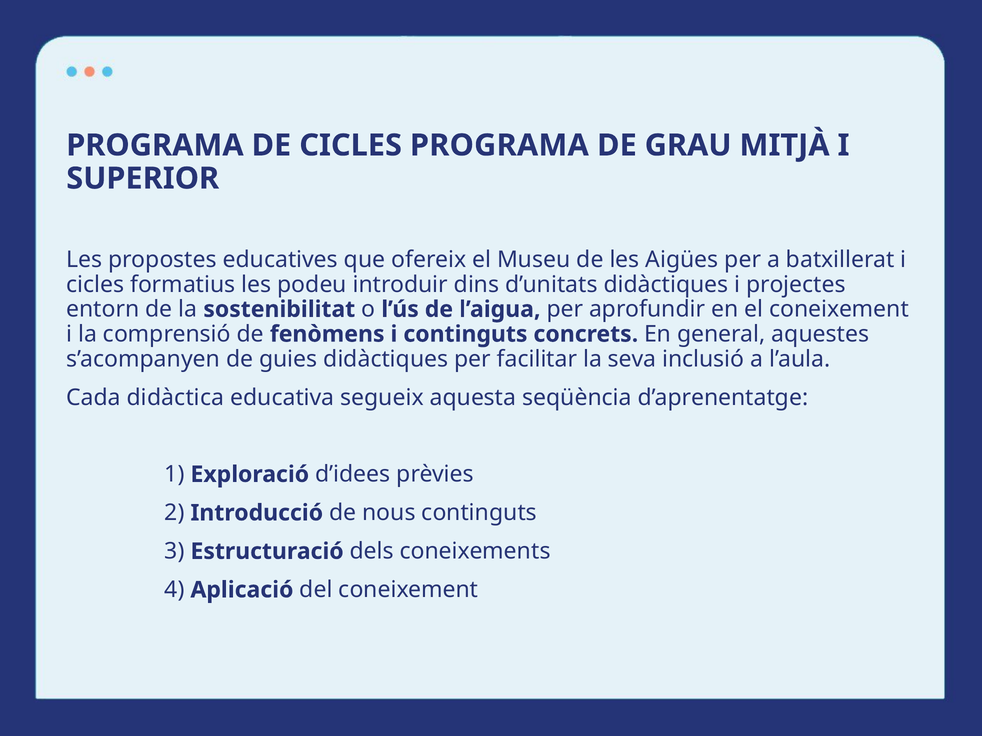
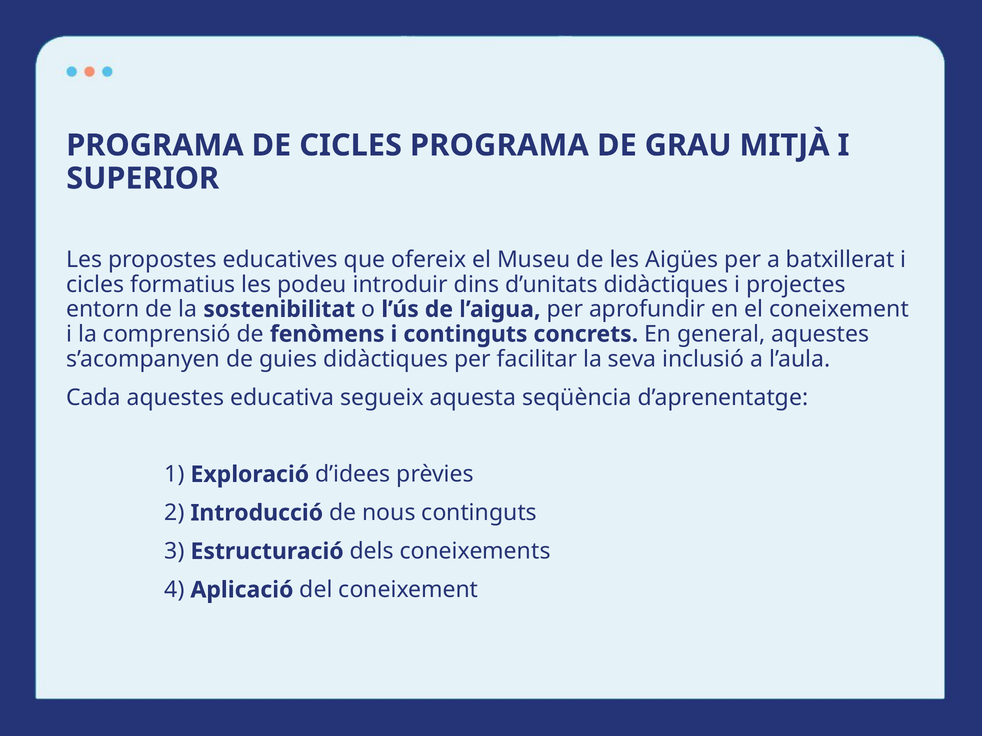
Cada didàctica: didàctica -> aquestes
